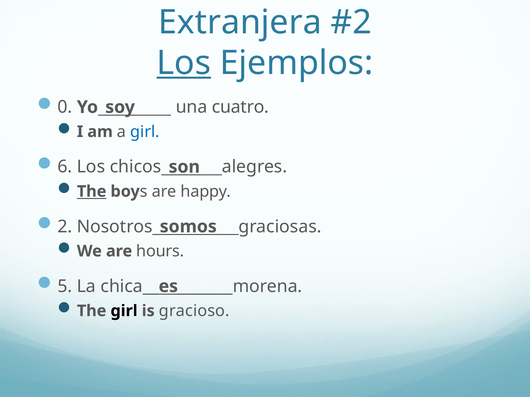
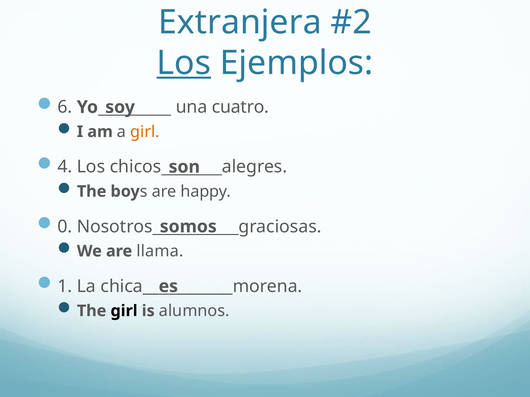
0: 0 -> 6
girl at (145, 132) colour: blue -> orange
6: 6 -> 4
The at (92, 192) underline: present -> none
2: 2 -> 0
hours: hours -> llama
5: 5 -> 1
gracioso: gracioso -> alumnos
